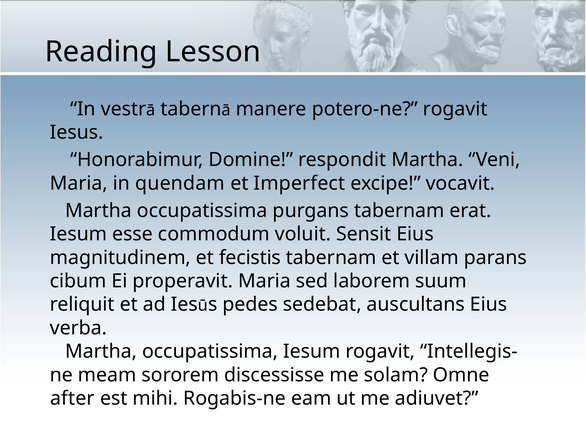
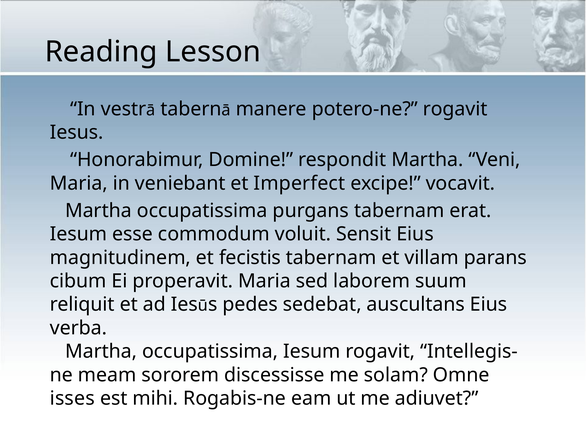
quendam: quendam -> veniebant
after: after -> isses
